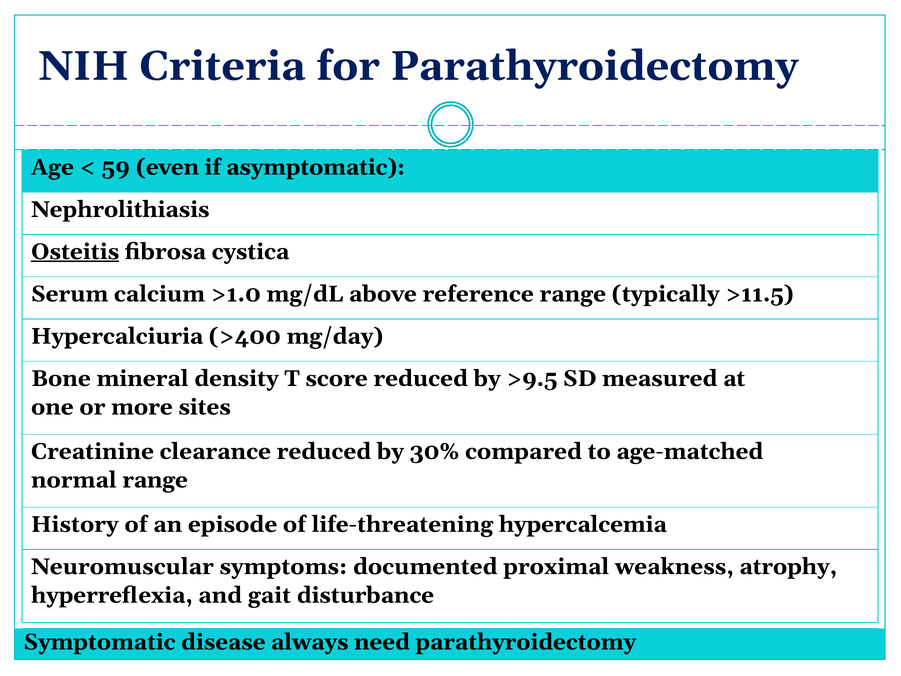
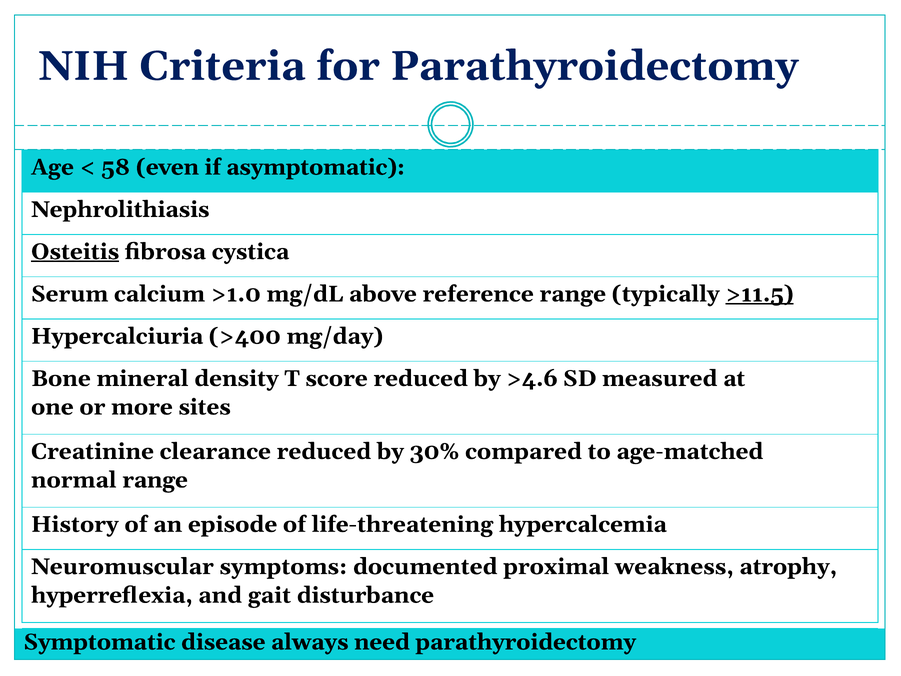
59: 59 -> 58
>11.5 underline: none -> present
>9.5: >9.5 -> >4.6
